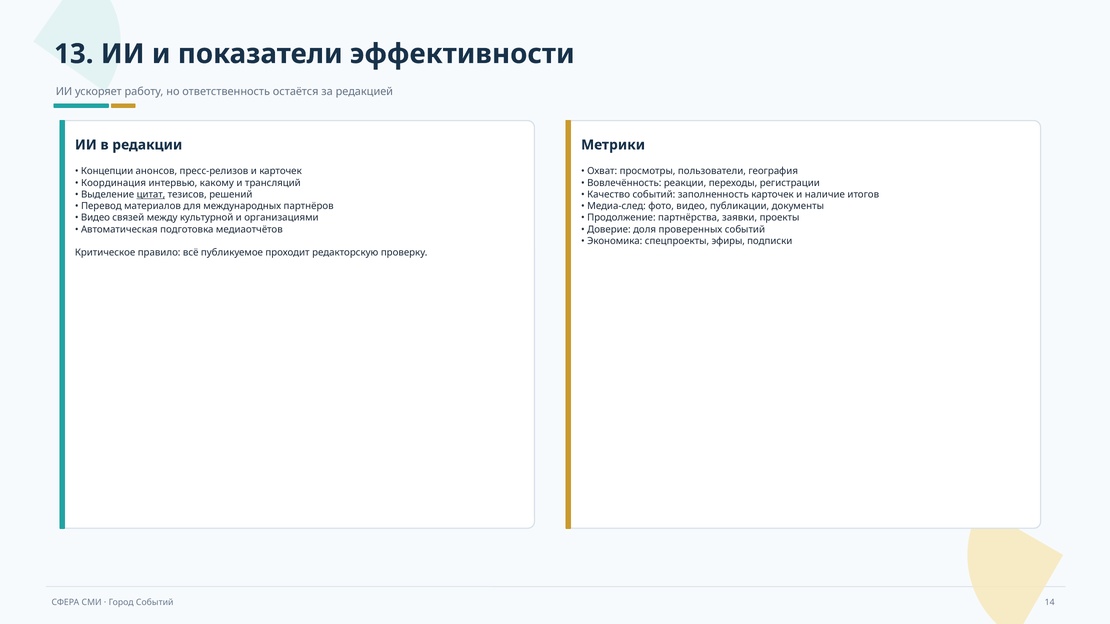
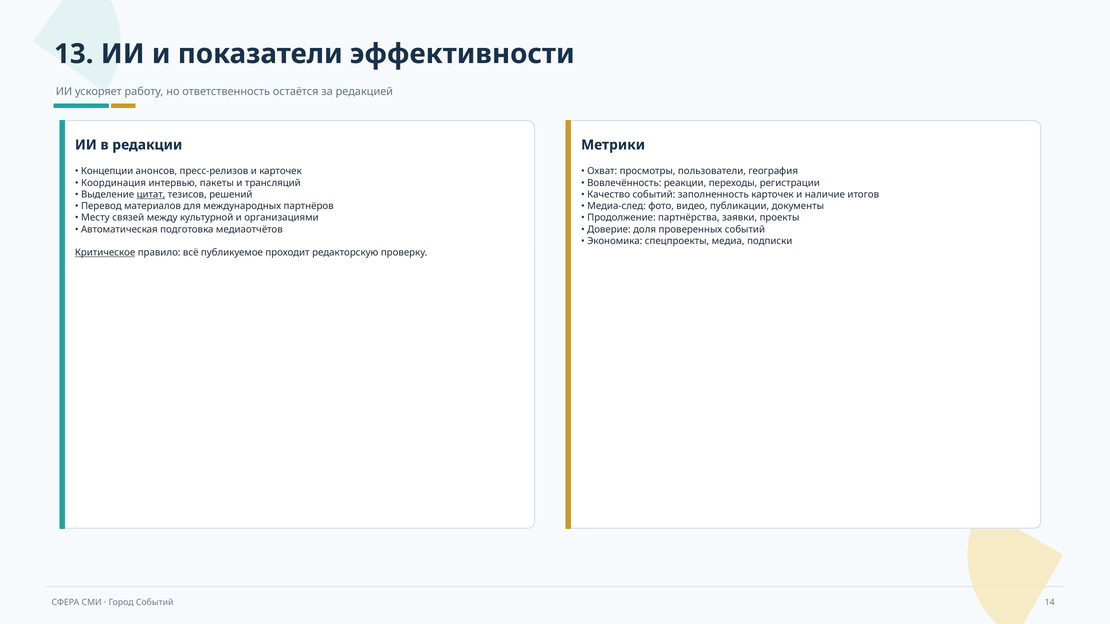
какому: какому -> пакеты
Видео at (95, 218): Видео -> Месту
эфиры: эфиры -> медиа
Критическое underline: none -> present
